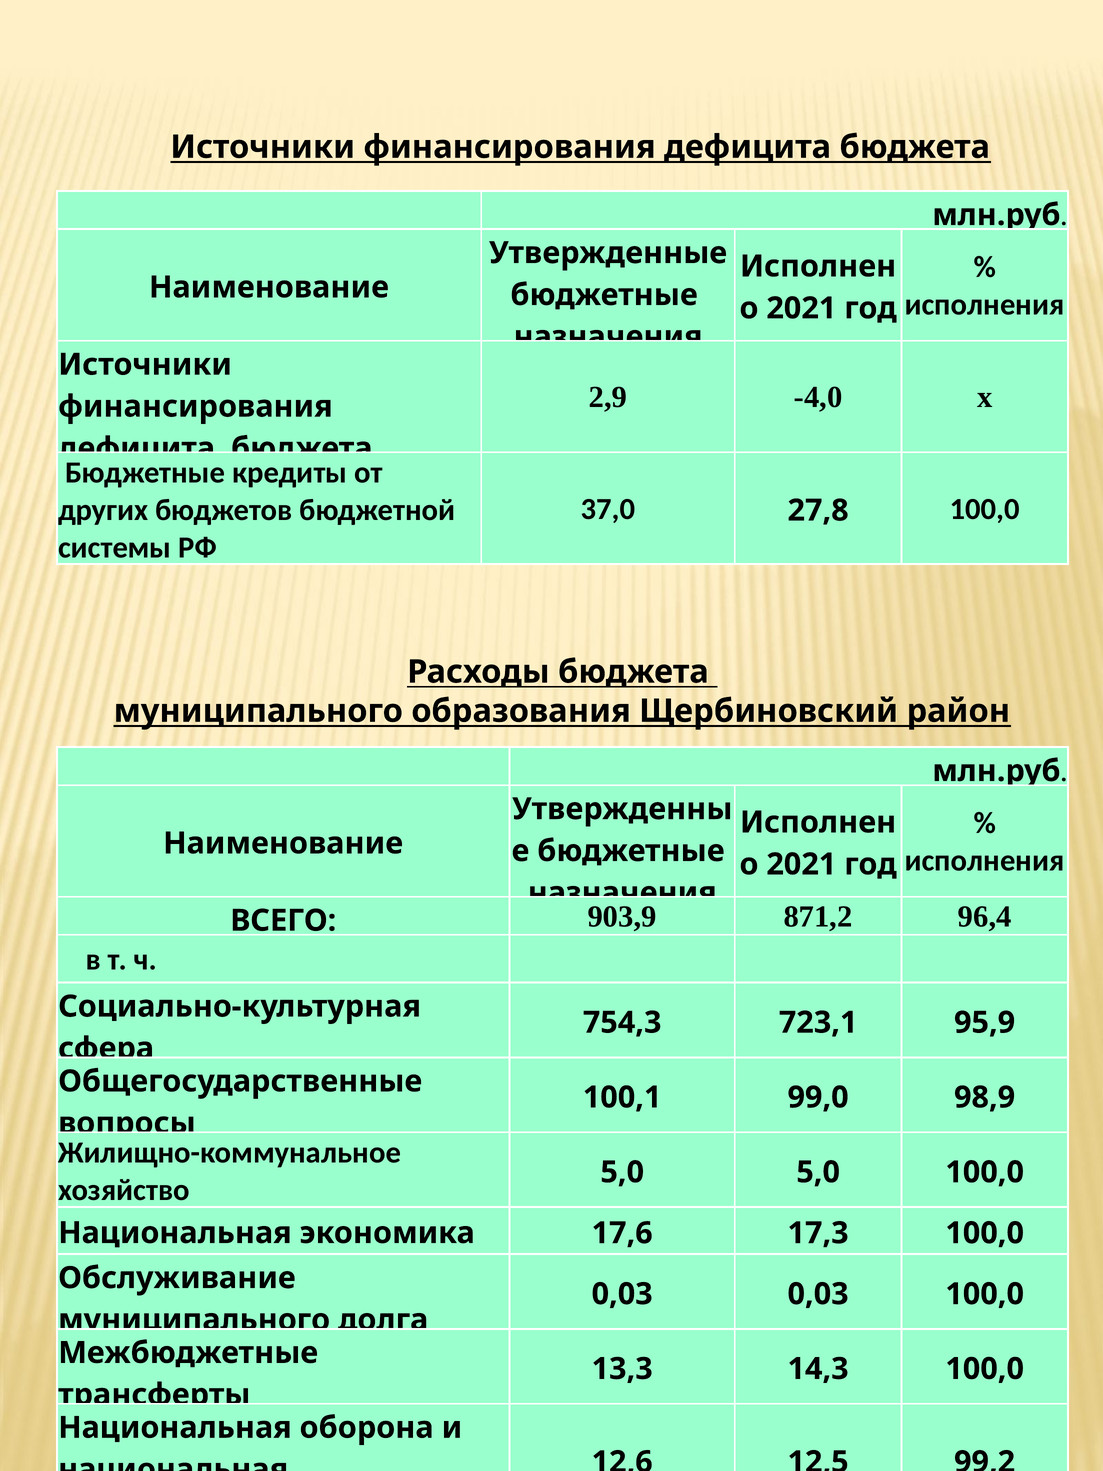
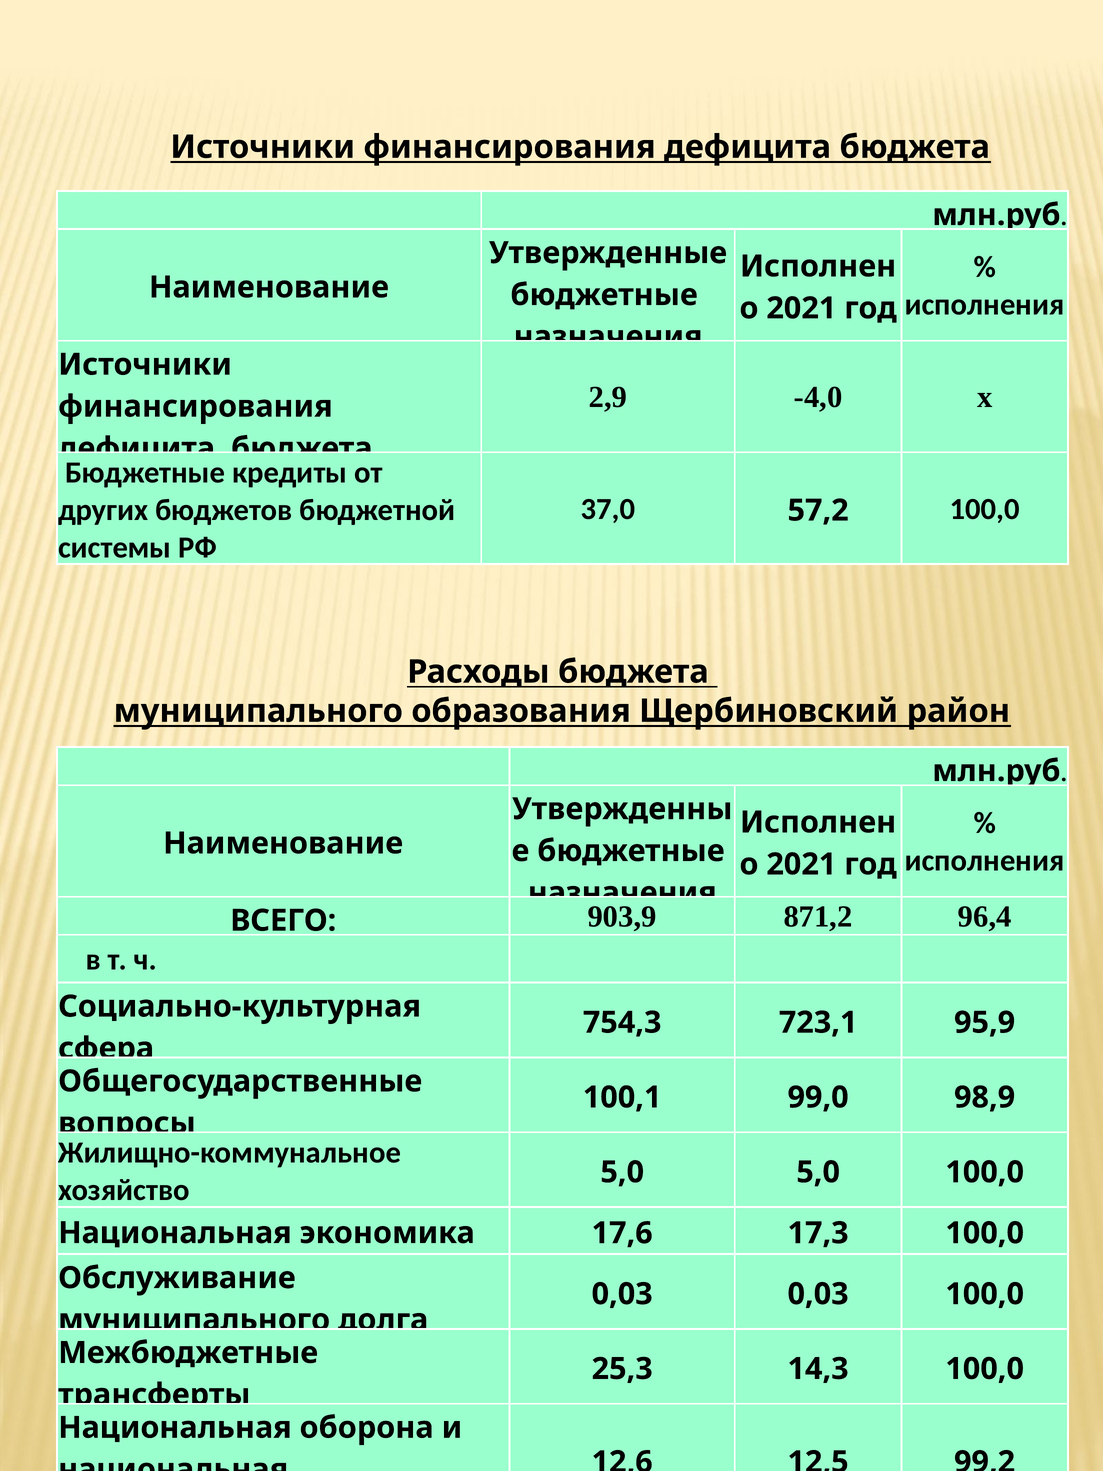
27,8: 27,8 -> 57,2
13,3: 13,3 -> 25,3
